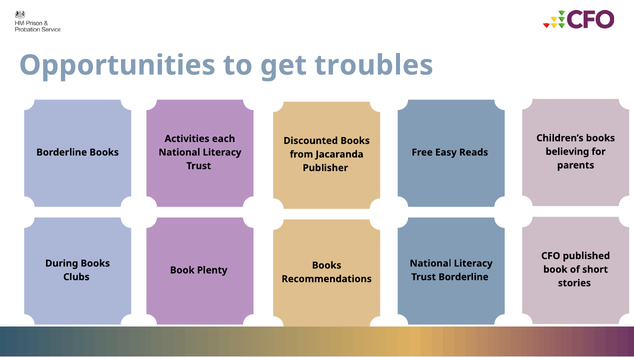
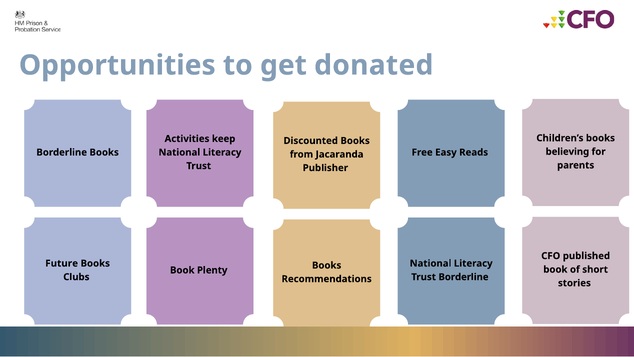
troubles: troubles -> donated
each: each -> keep
During: During -> Future
